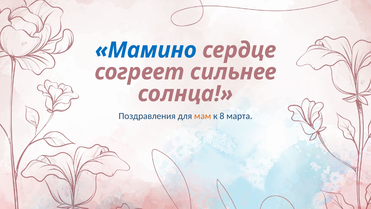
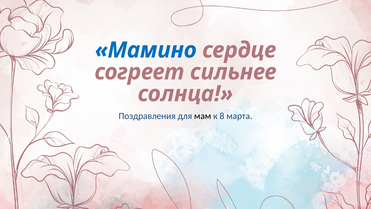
мам colour: orange -> black
